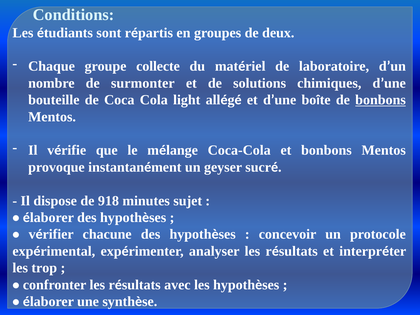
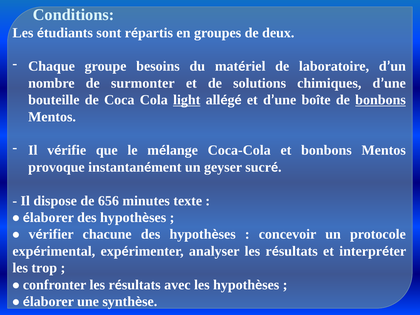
collecte: collecte -> besoins
light underline: none -> present
918: 918 -> 656
sujet: sujet -> texte
